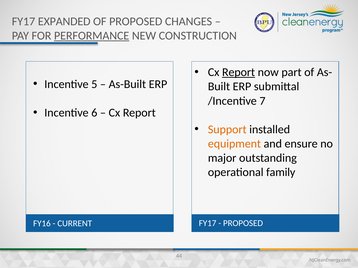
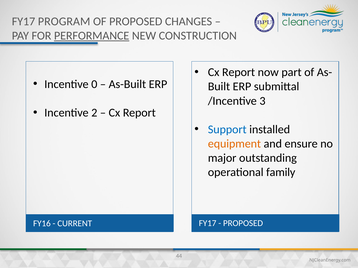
EXPANDED: EXPANDED -> PROGRAM
Report at (239, 72) underline: present -> none
5: 5 -> 0
7: 7 -> 3
6: 6 -> 2
Support colour: orange -> blue
